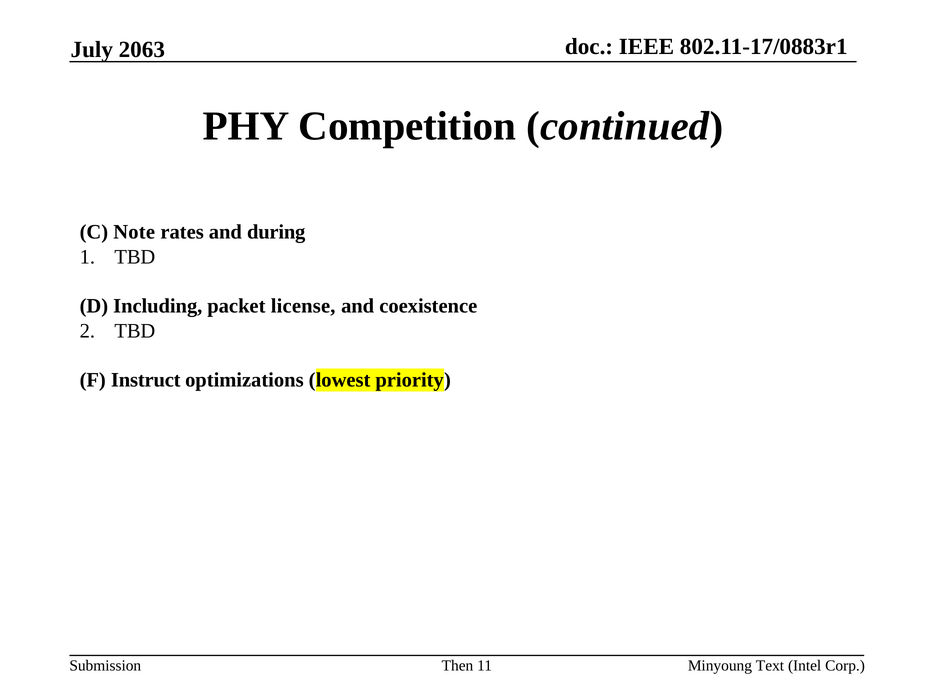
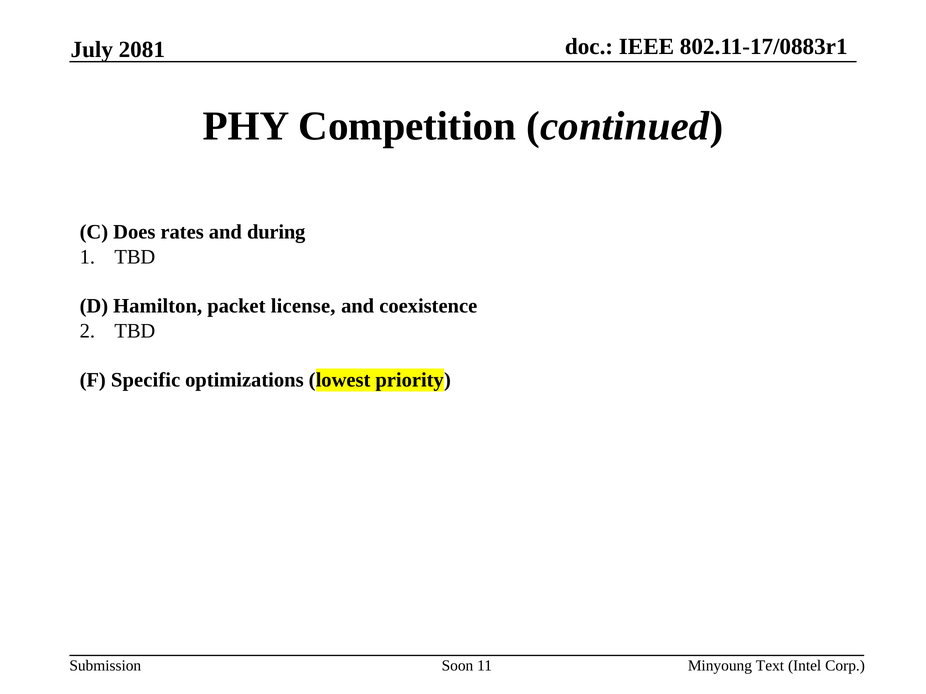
2063: 2063 -> 2081
Note: Note -> Does
Including: Including -> Hamilton
Instruct: Instruct -> Specific
Then: Then -> Soon
